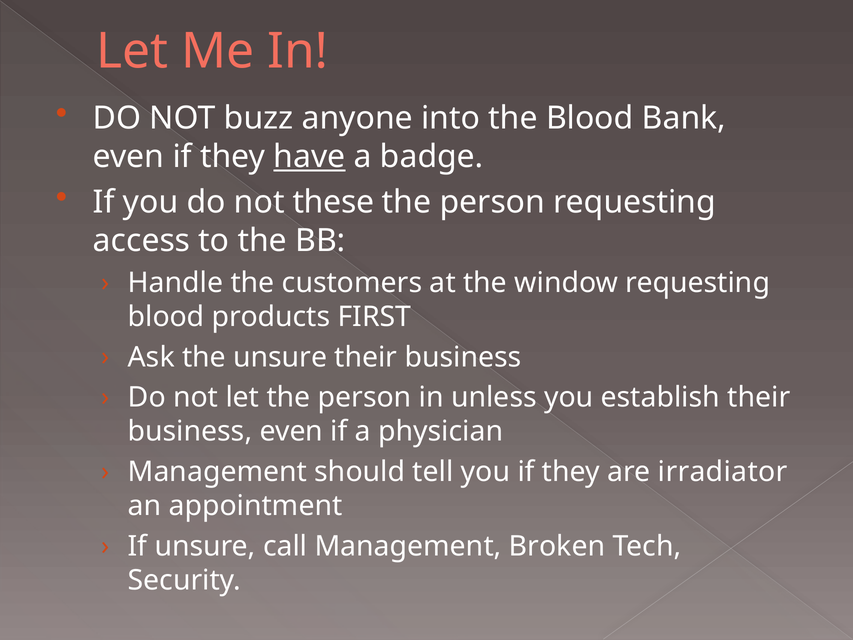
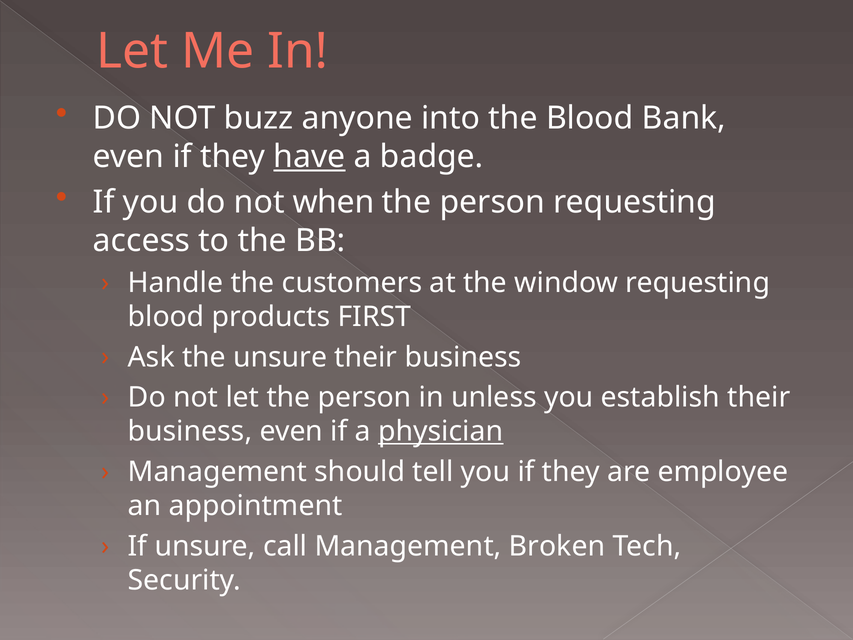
these: these -> when
physician underline: none -> present
irradiator: irradiator -> employee
